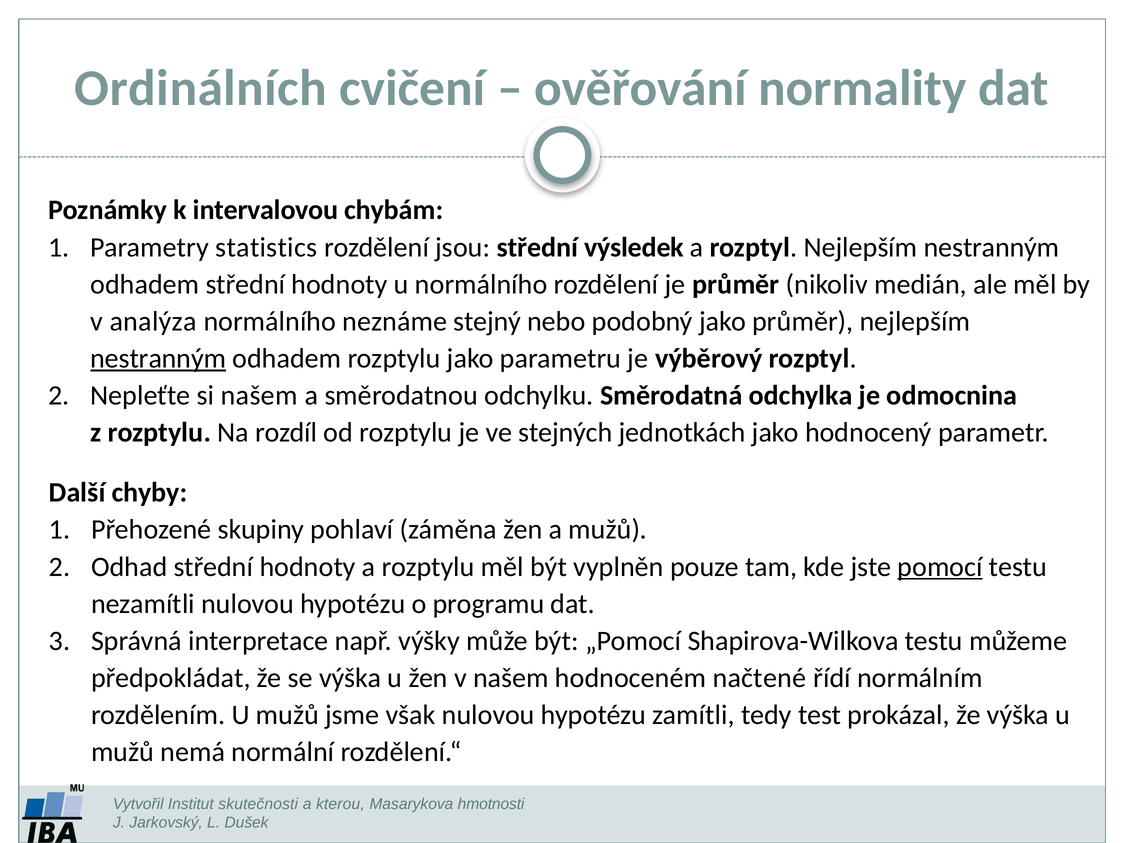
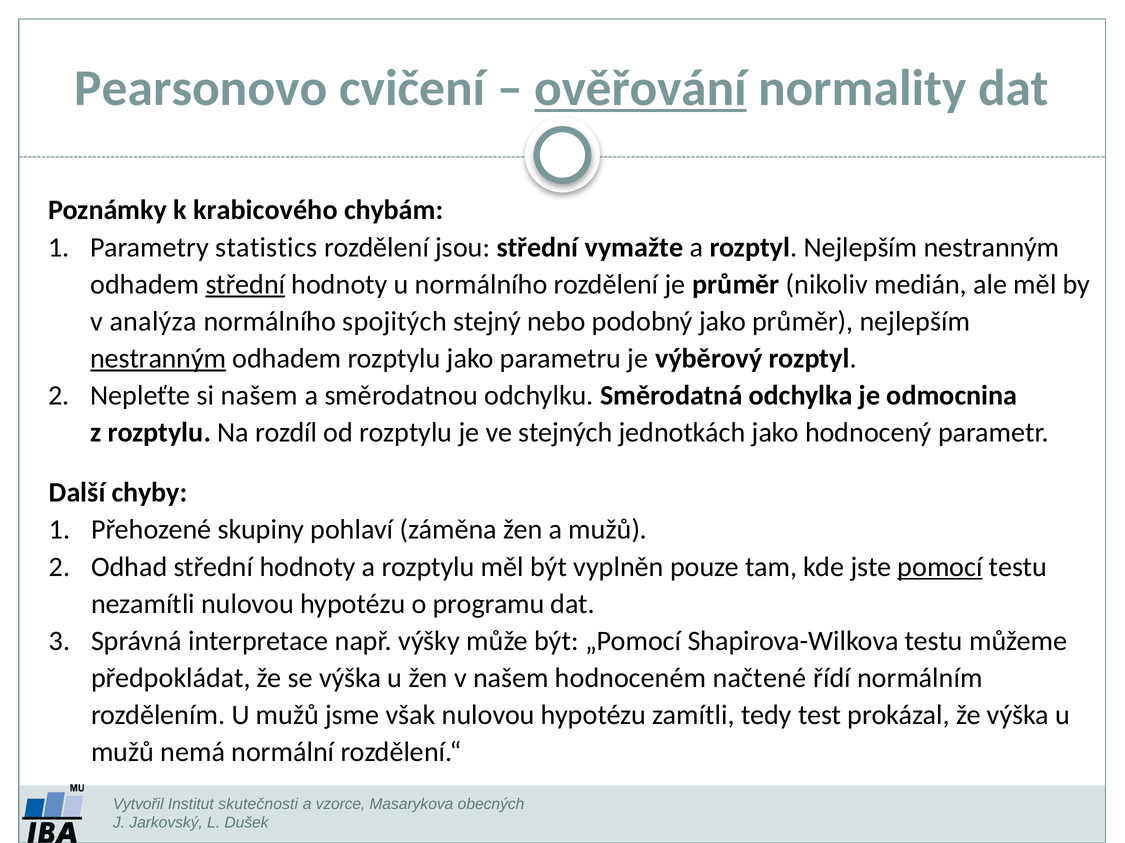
Ordinálních: Ordinálních -> Pearsonovo
ověřování underline: none -> present
intervalovou: intervalovou -> krabicového
výsledek: výsledek -> vymažte
střední at (245, 285) underline: none -> present
neznáme: neznáme -> spojitých
kterou: kterou -> vzorce
hmotnosti: hmotnosti -> obecných
